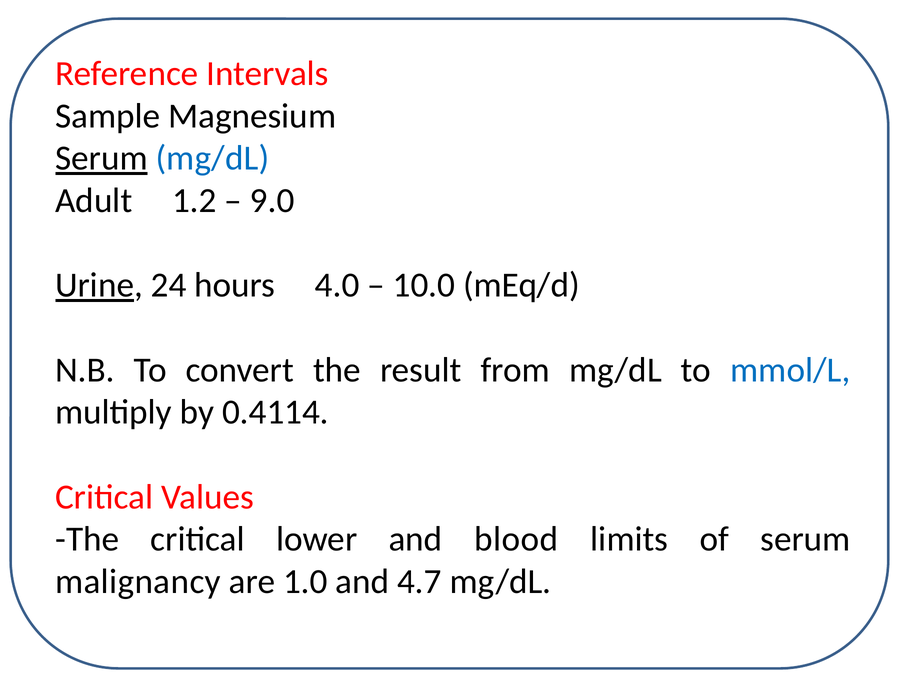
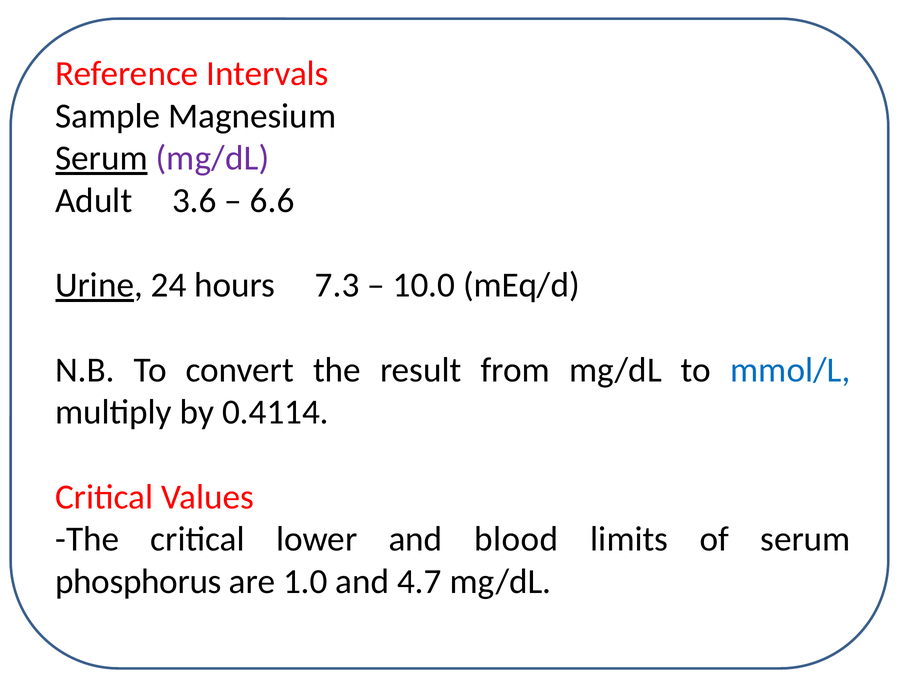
mg/dL at (212, 158) colour: blue -> purple
1.2: 1.2 -> 3.6
9.0: 9.0 -> 6.6
4.0: 4.0 -> 7.3
malignancy: malignancy -> phosphorus
